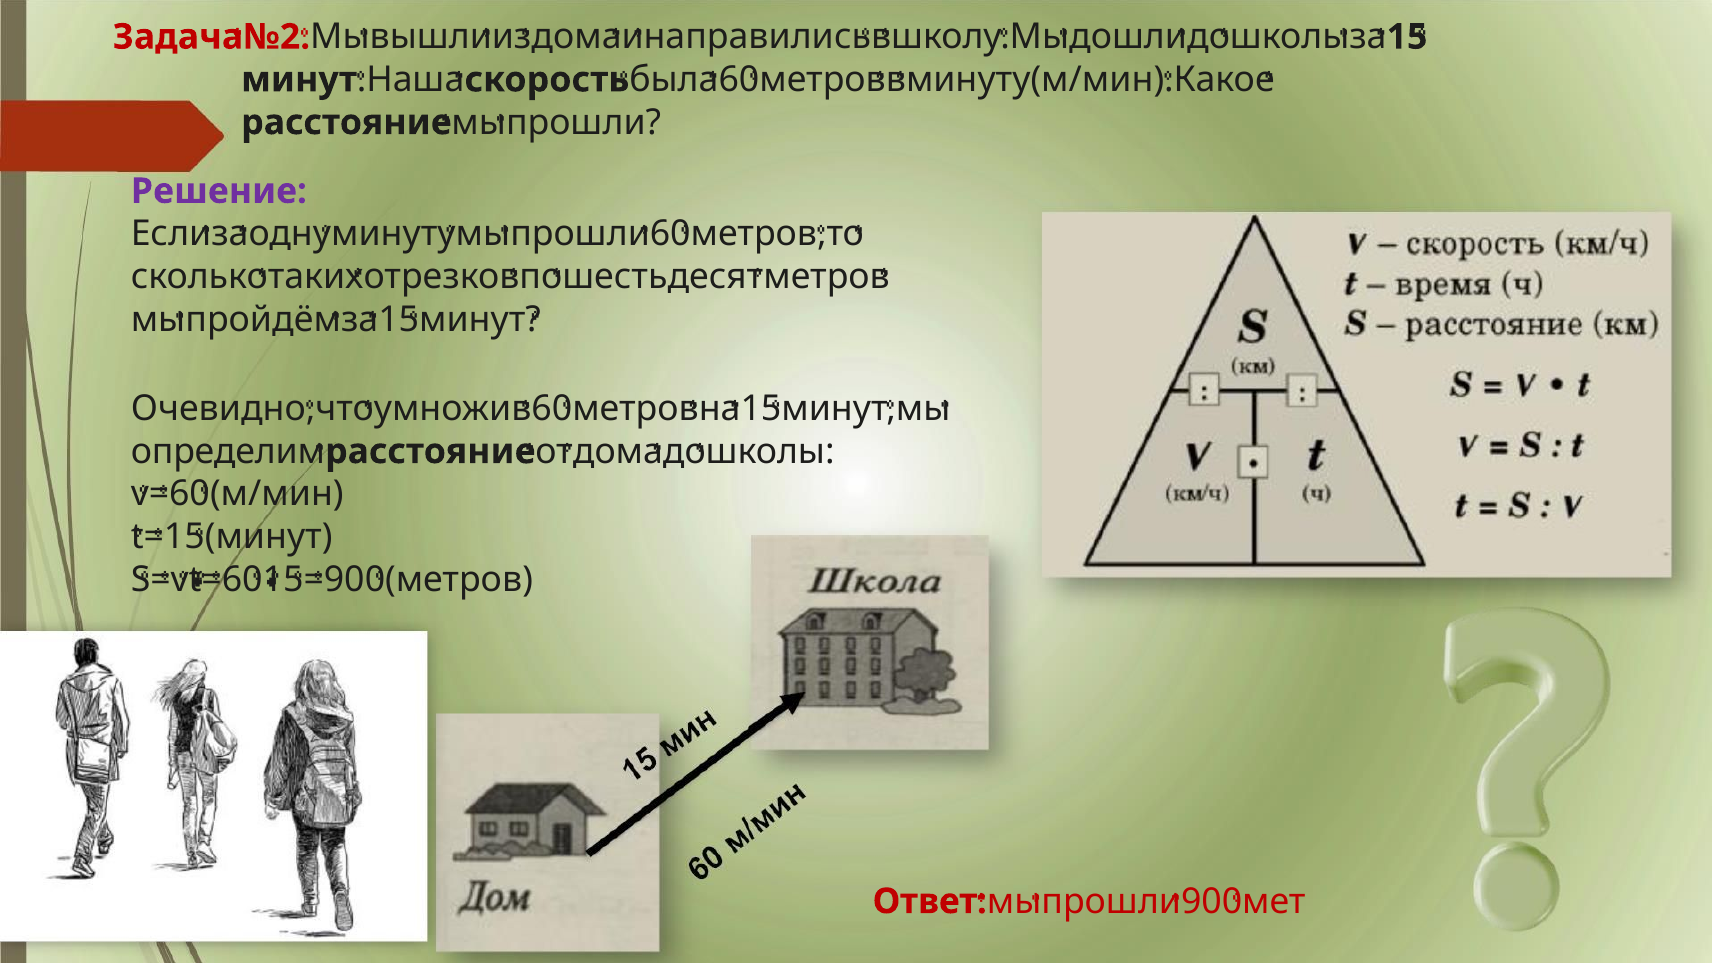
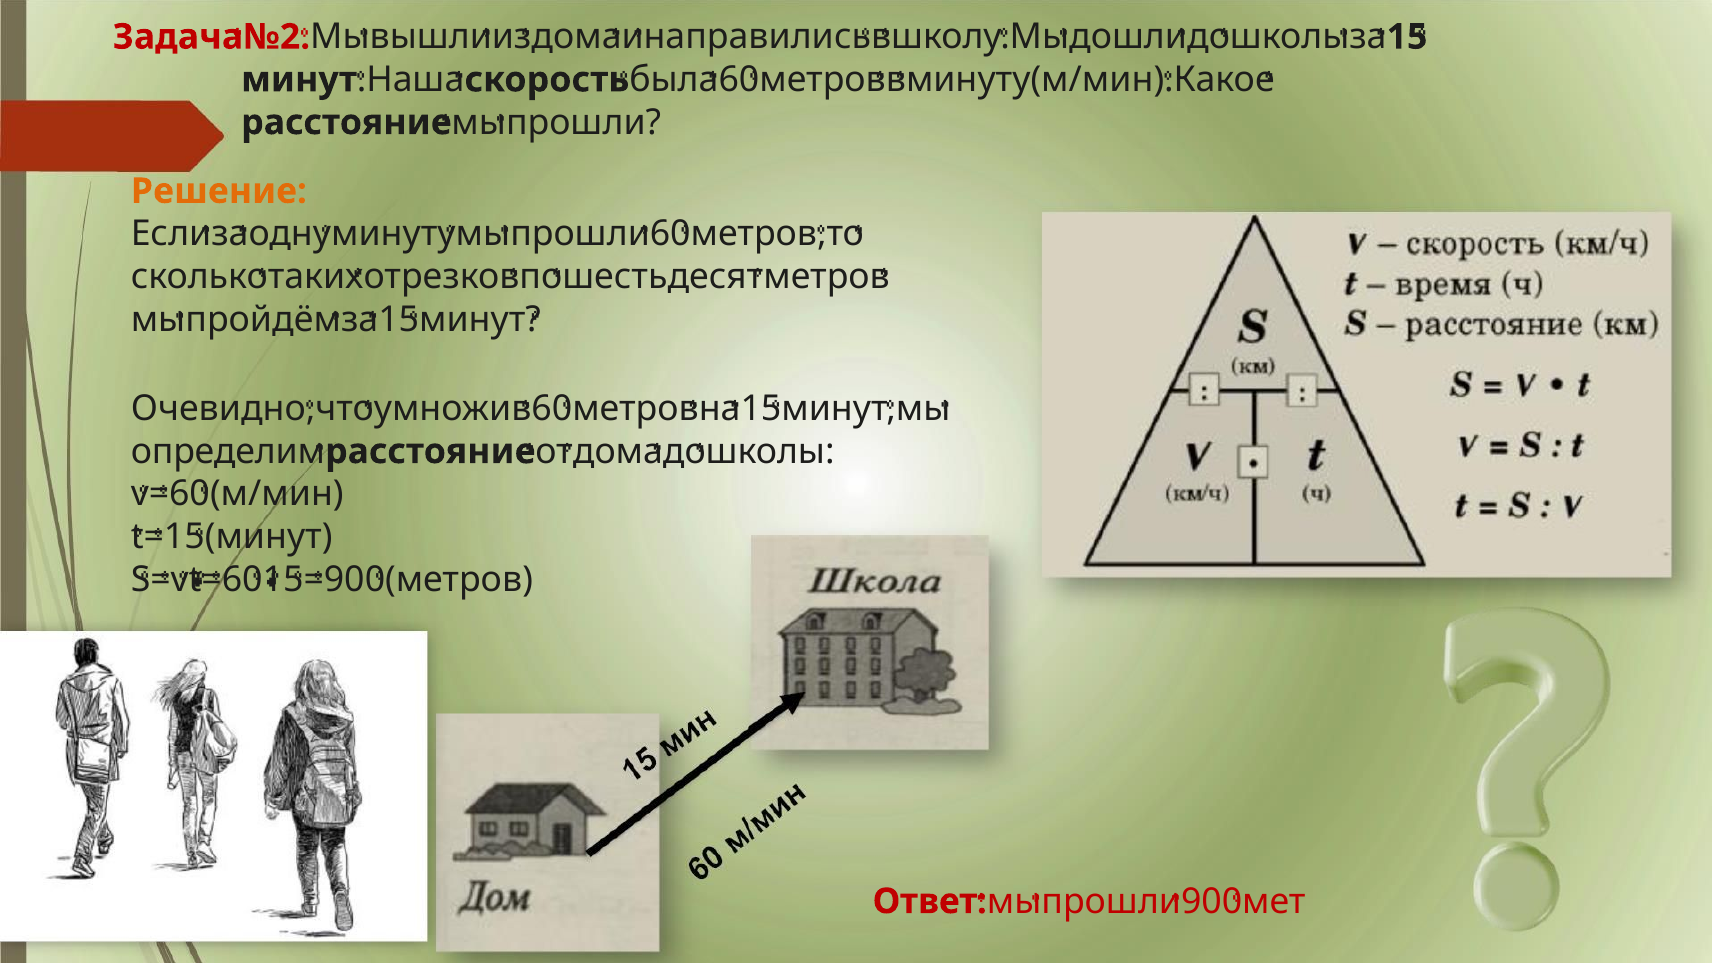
Решение colour: purple -> orange
